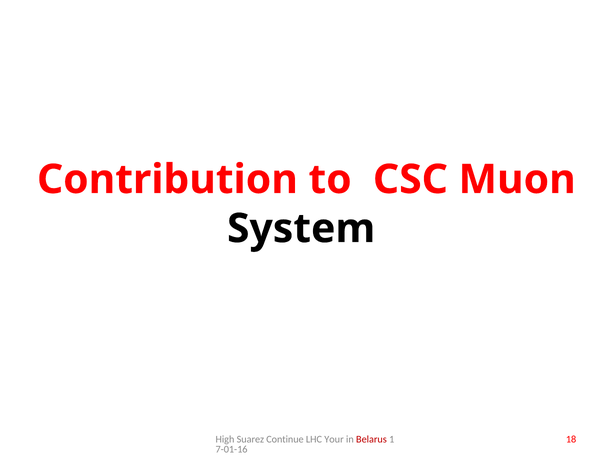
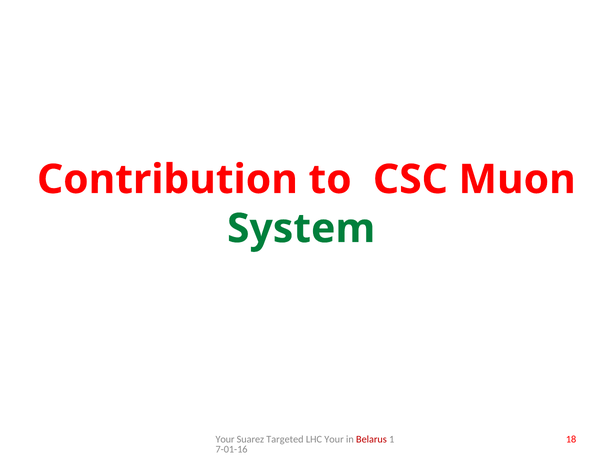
System colour: black -> green
High at (225, 439): High -> Your
Continue: Continue -> Targeted
